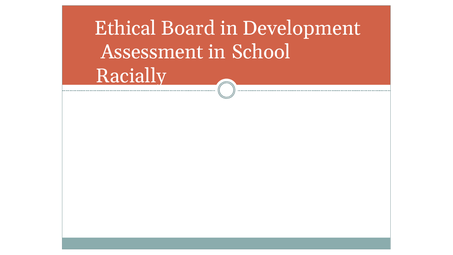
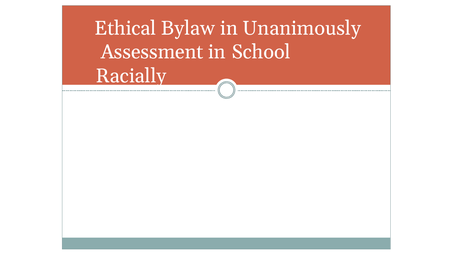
Board: Board -> Bylaw
Development: Development -> Unanimously
